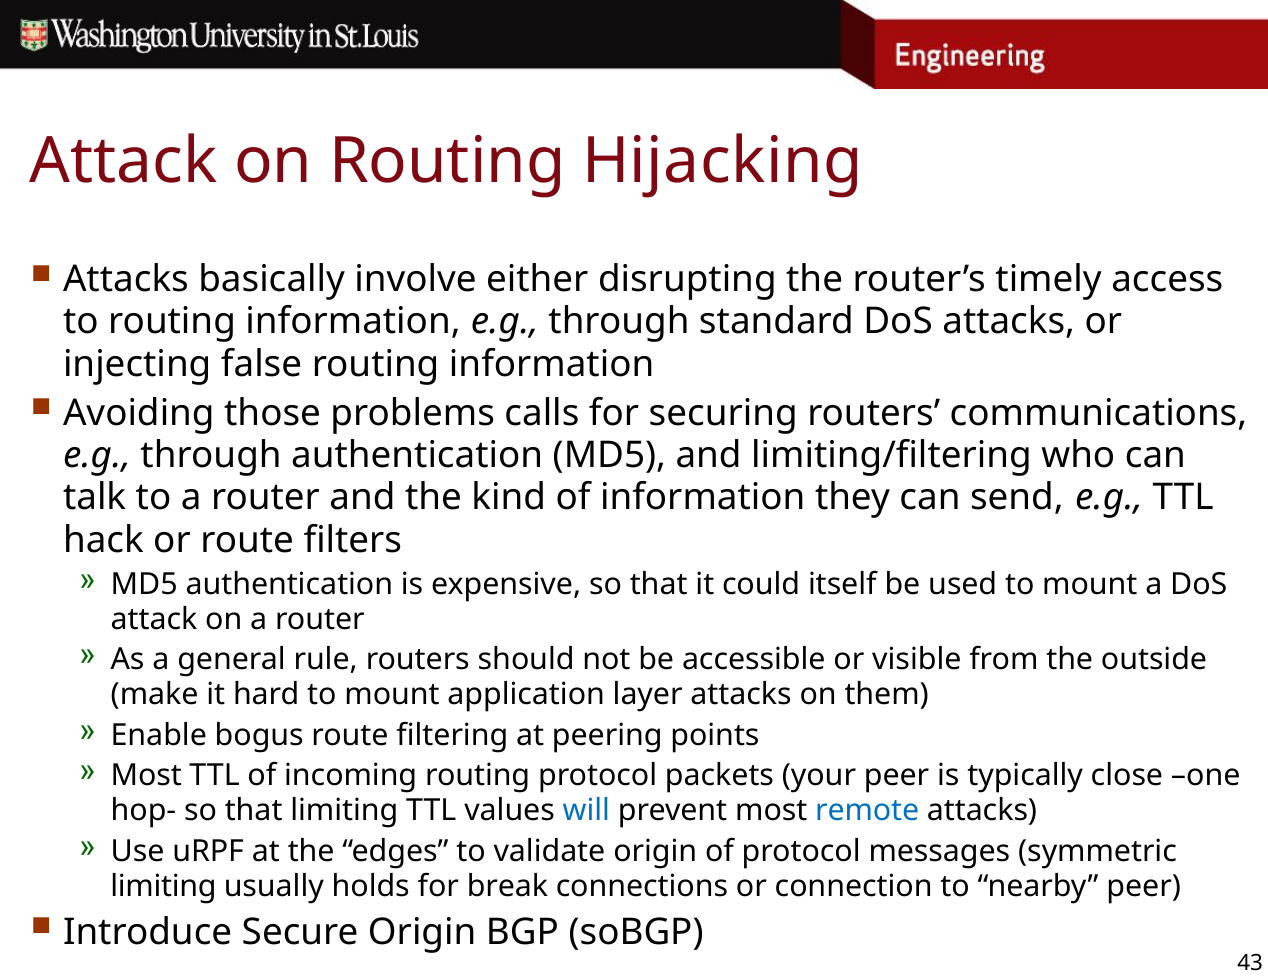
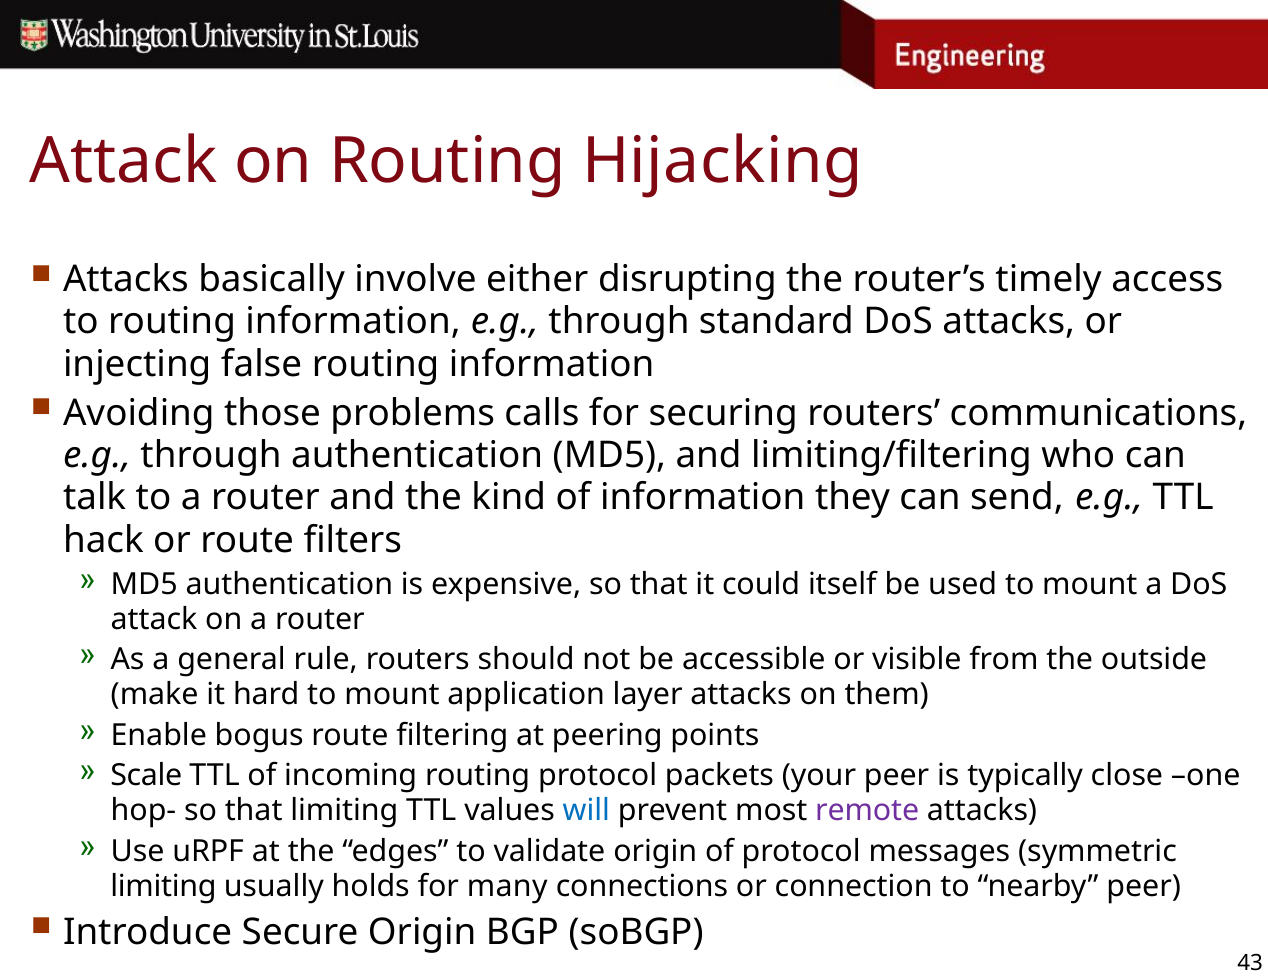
Most at (146, 776): Most -> Scale
remote colour: blue -> purple
break: break -> many
